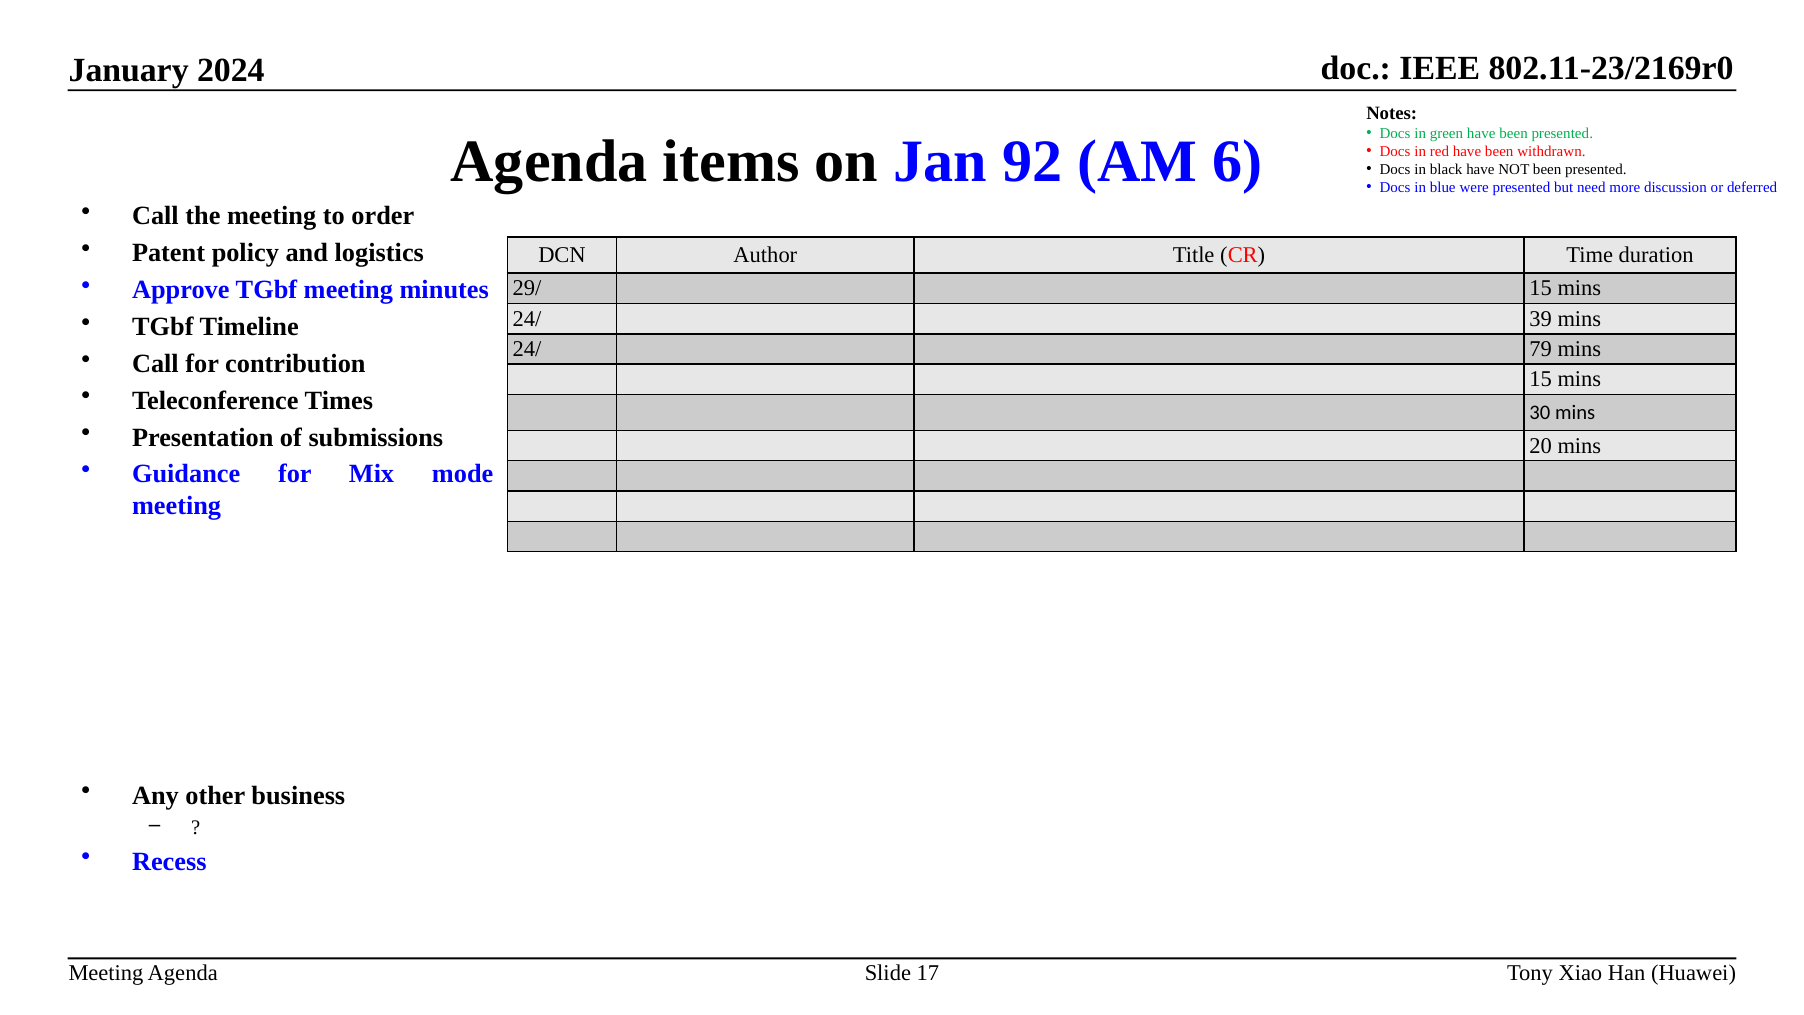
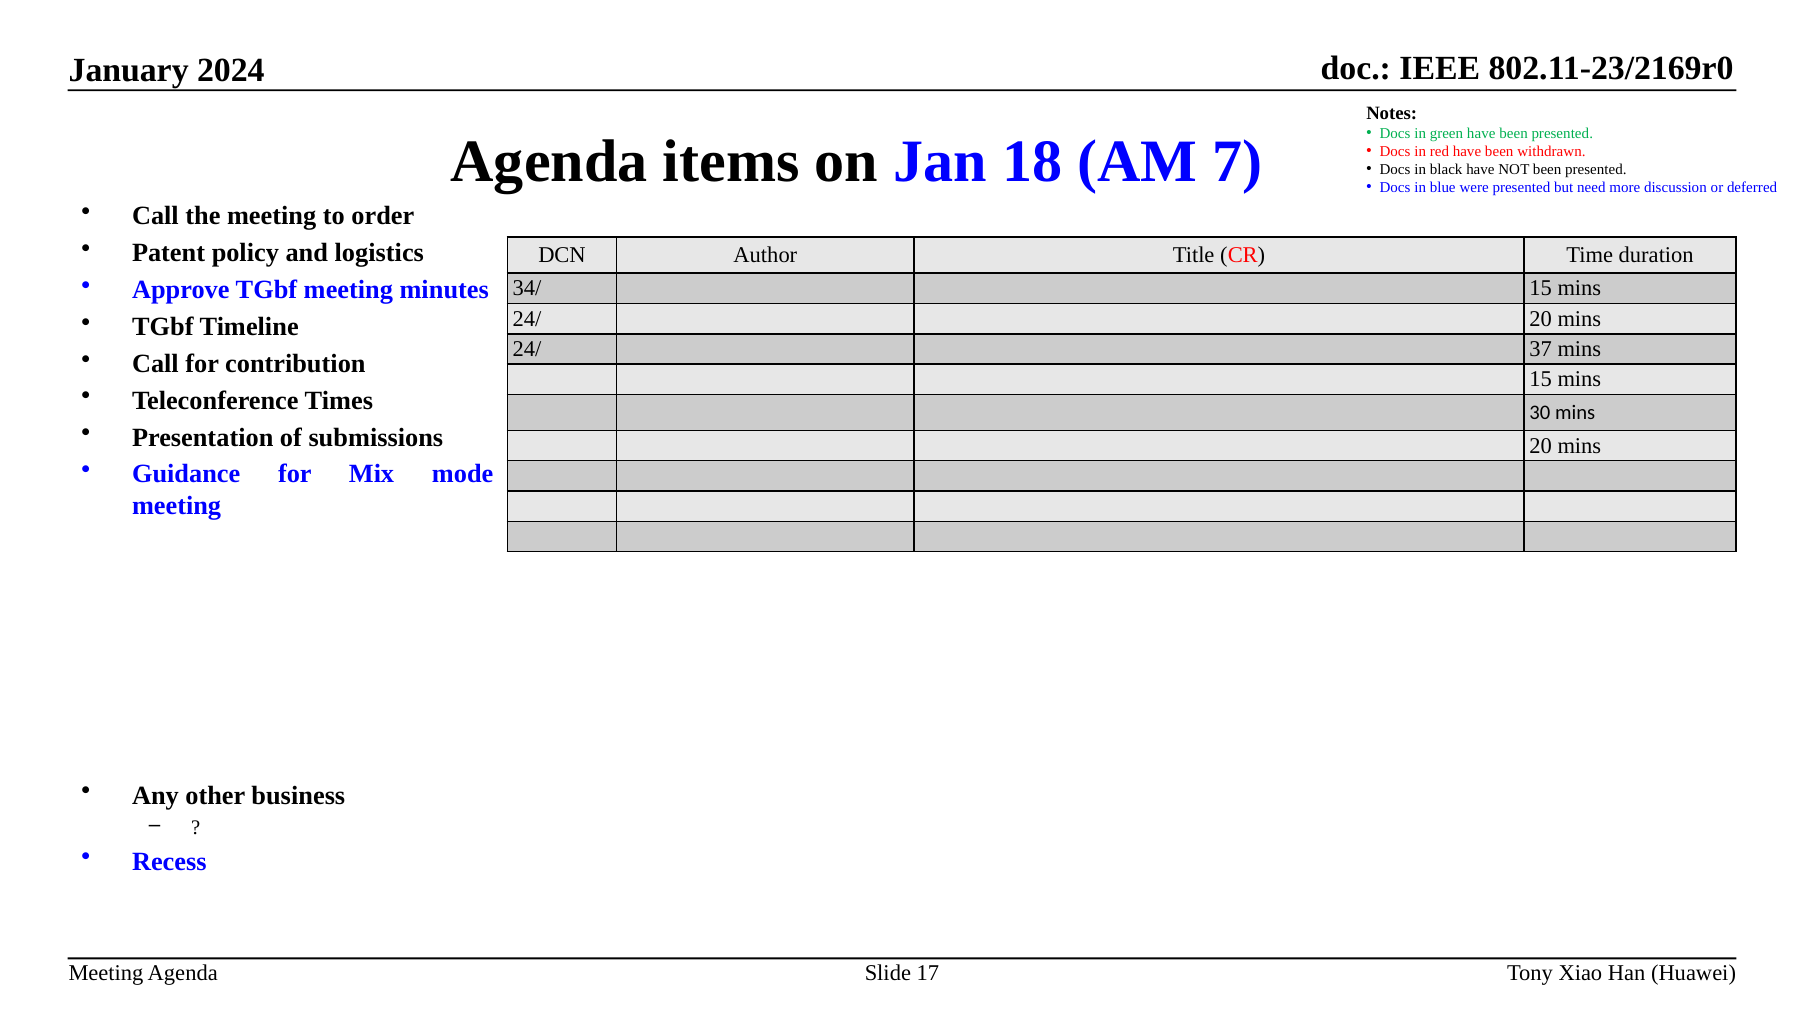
92: 92 -> 18
6: 6 -> 7
29/: 29/ -> 34/
24/ 39: 39 -> 20
79: 79 -> 37
